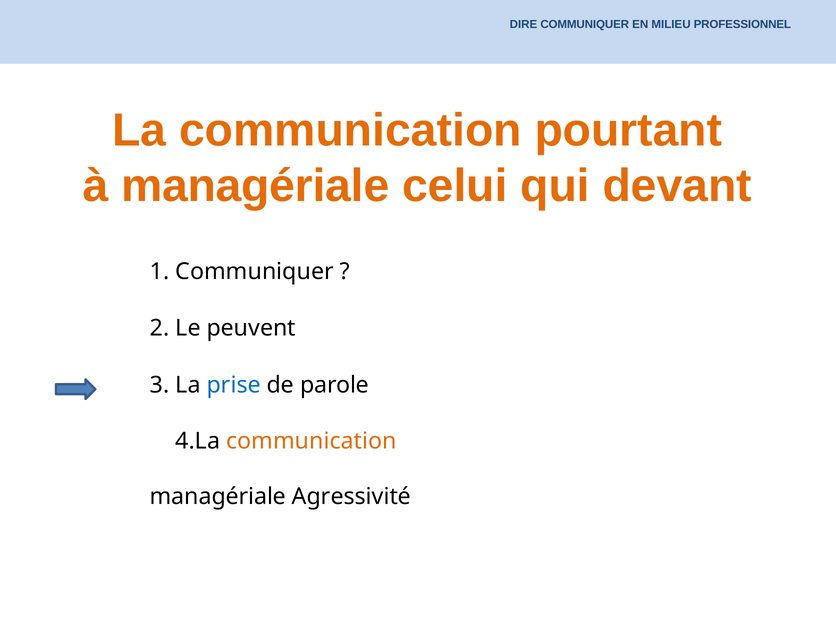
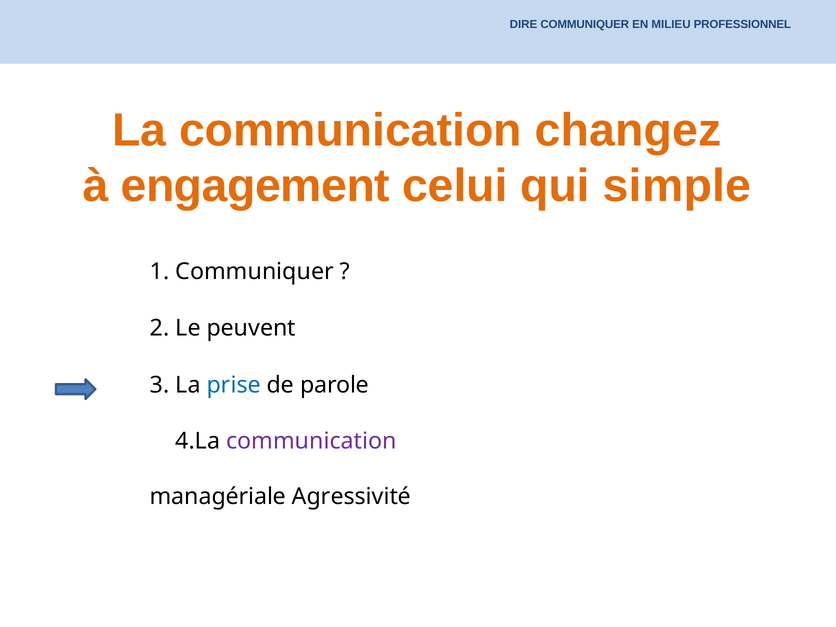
pourtant: pourtant -> changez
à managériale: managériale -> engagement
devant: devant -> simple
communication at (311, 441) colour: orange -> purple
